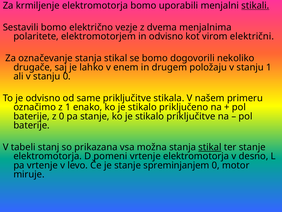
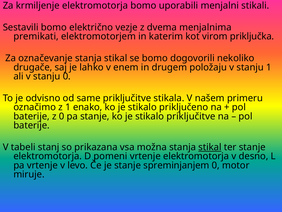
stikali underline: present -> none
polaritete: polaritete -> premikati
in odvisno: odvisno -> katerim
električni: električni -> priključka
